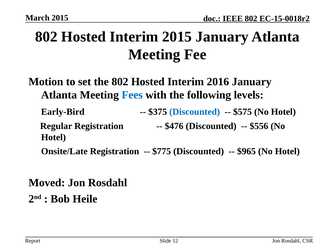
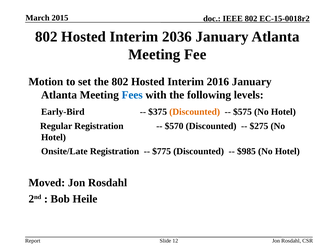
Interim 2015: 2015 -> 2036
Discounted at (195, 112) colour: blue -> orange
$476: $476 -> $570
$556: $556 -> $275
$965: $965 -> $985
